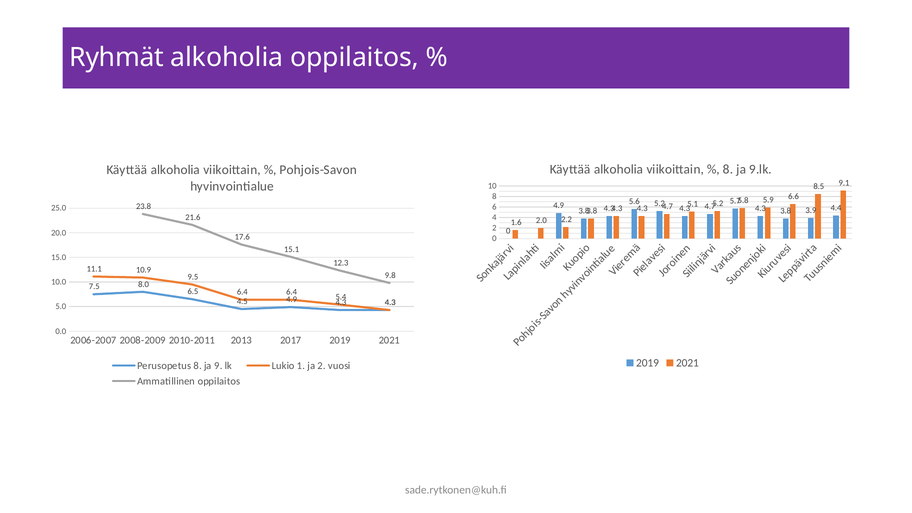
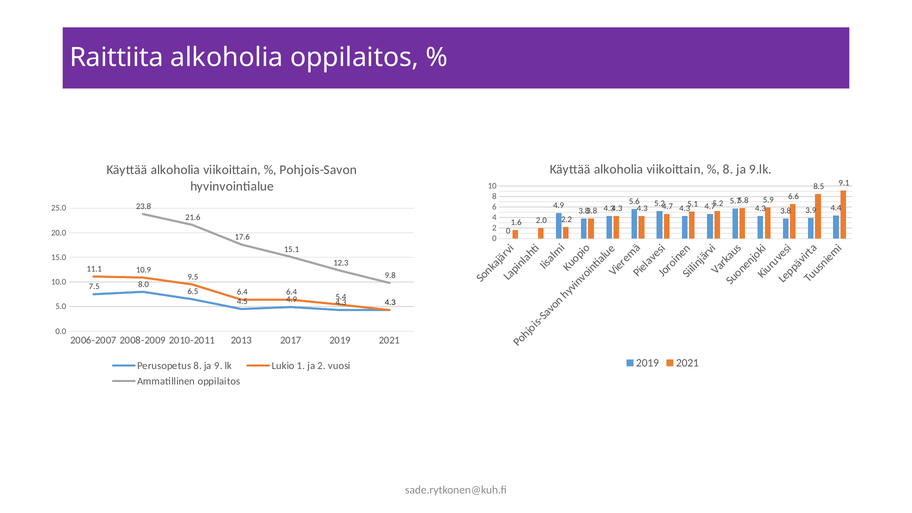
Ryhmät: Ryhmät -> Raittiita
